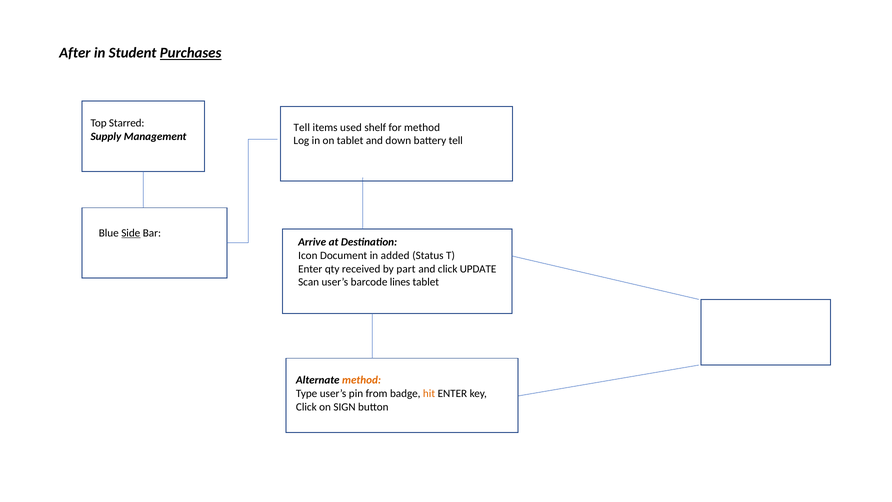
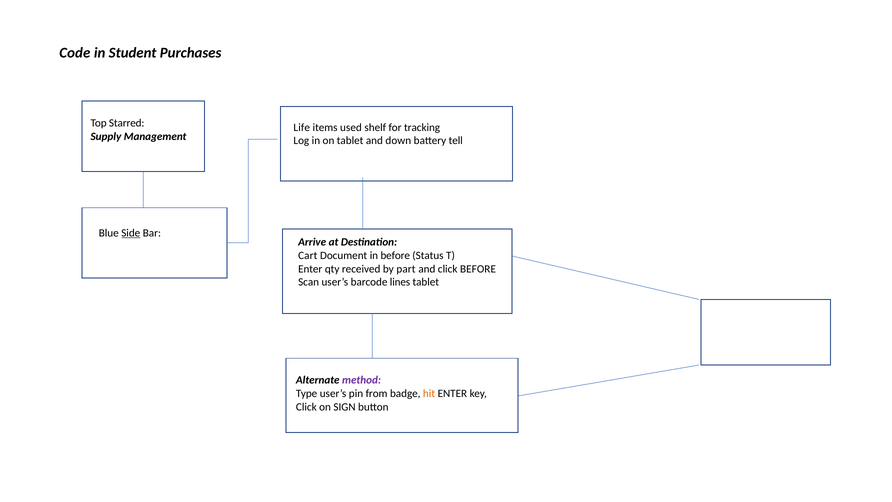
After: After -> Code
Purchases underline: present -> none
Tell at (302, 127): Tell -> Life
for method: method -> tracking
Icon: Icon -> Cart
in added: added -> before
click UPDATE: UPDATE -> BEFORE
method at (362, 380) colour: orange -> purple
